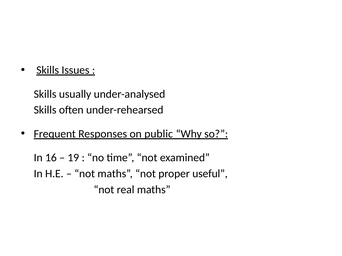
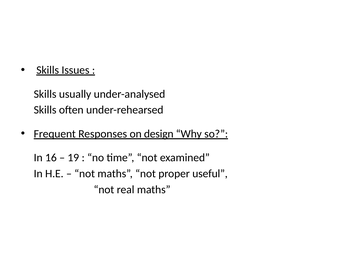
public: public -> design
